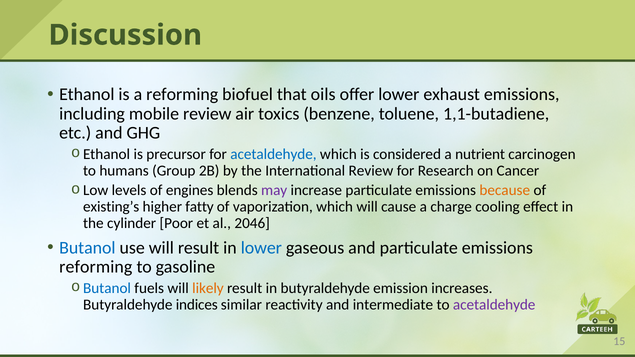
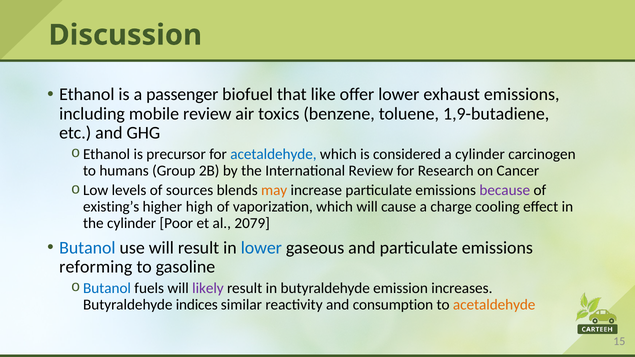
a reforming: reforming -> passenger
oils: oils -> like
1,1-butadiene: 1,1-butadiene -> 1,9-butadiene
a nutrient: nutrient -> cylinder
engines: engines -> sources
may colour: purple -> orange
because colour: orange -> purple
fatty: fatty -> high
2046: 2046 -> 2079
likely colour: orange -> purple
intermediate: intermediate -> consumption
acetaldehyde at (494, 305) colour: purple -> orange
